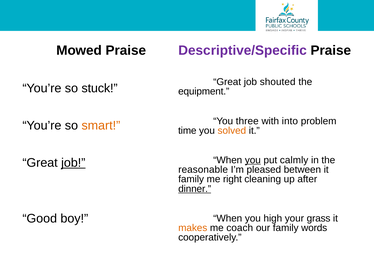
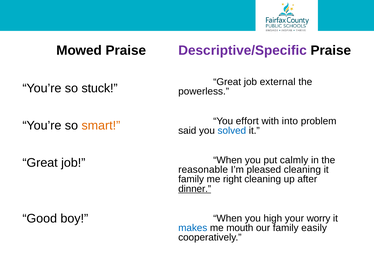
shouted: shouted -> external
equipment: equipment -> powerless
three: three -> effort
time: time -> said
solved colour: orange -> blue
you at (253, 160) underline: present -> none
job at (73, 163) underline: present -> none
pleased between: between -> cleaning
grass: grass -> worry
makes colour: orange -> blue
coach: coach -> mouth
words: words -> easily
